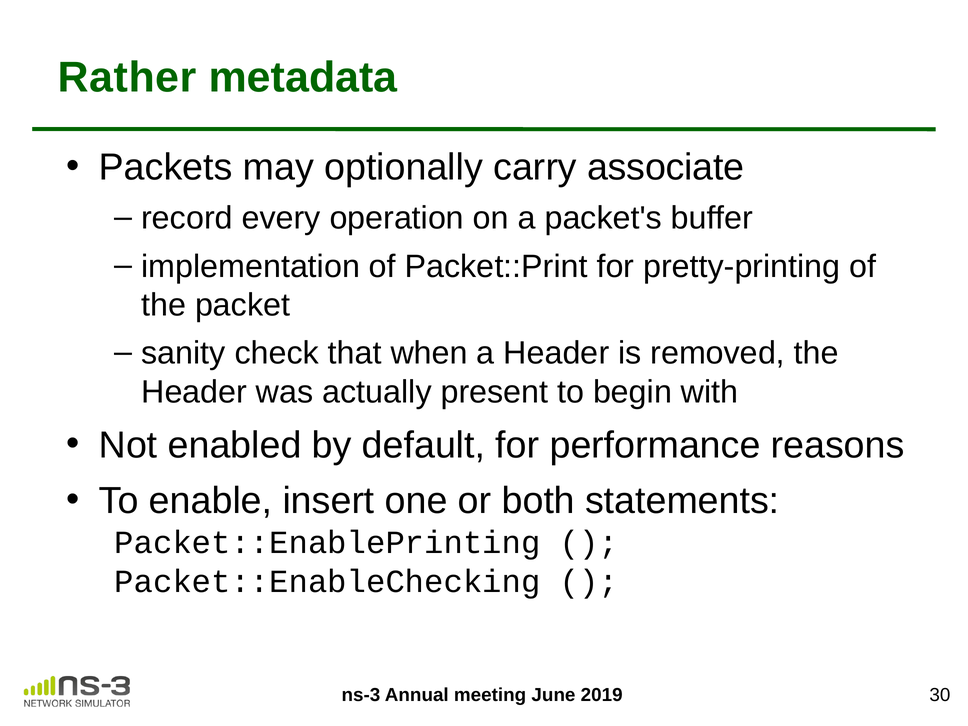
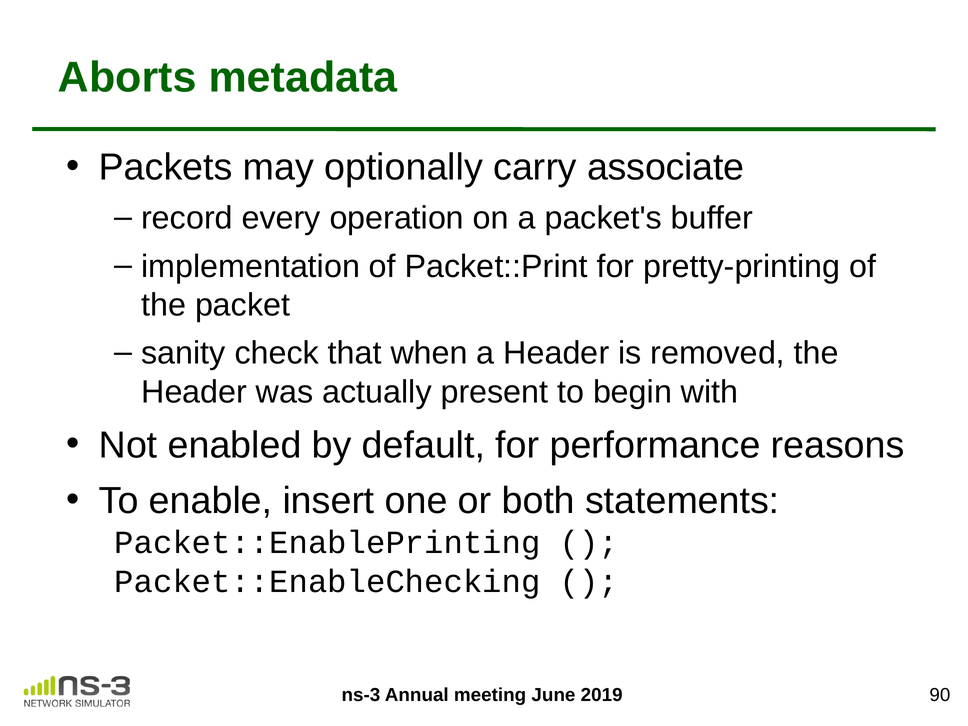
Rather: Rather -> Aborts
30: 30 -> 90
